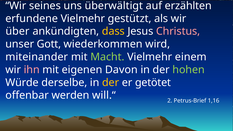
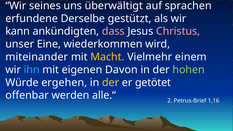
erzählten: erzählten -> sprachen
erfundene Vielmehr: Vielmehr -> Derselbe
über: über -> kann
dass colour: yellow -> pink
Gott: Gott -> Eine
Macht colour: light green -> yellow
ihn colour: pink -> light blue
derselbe: derselbe -> ergehen
will.“: will.“ -> alle.“
